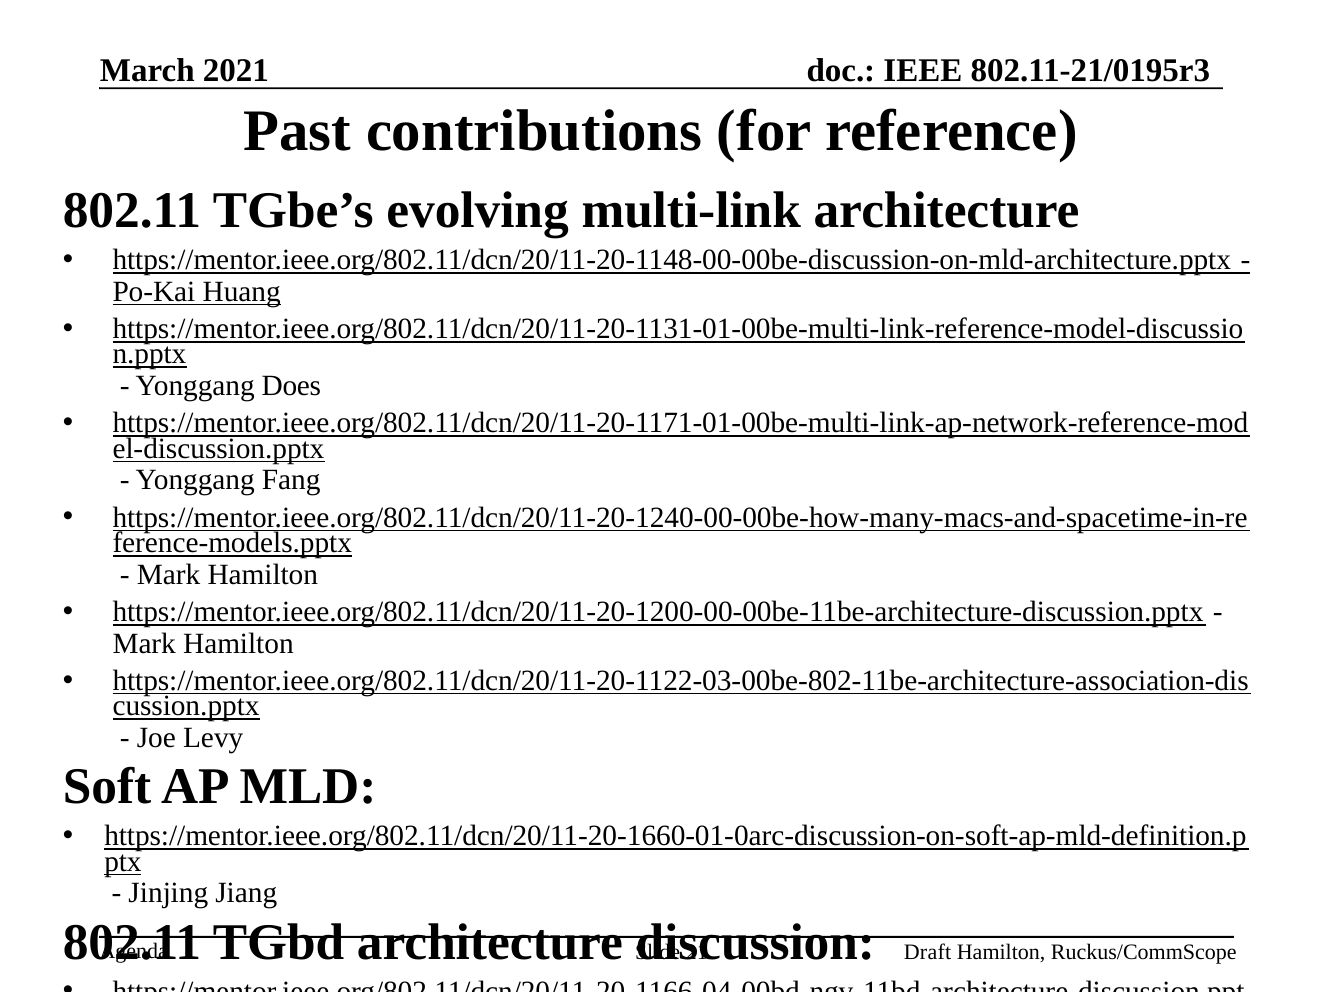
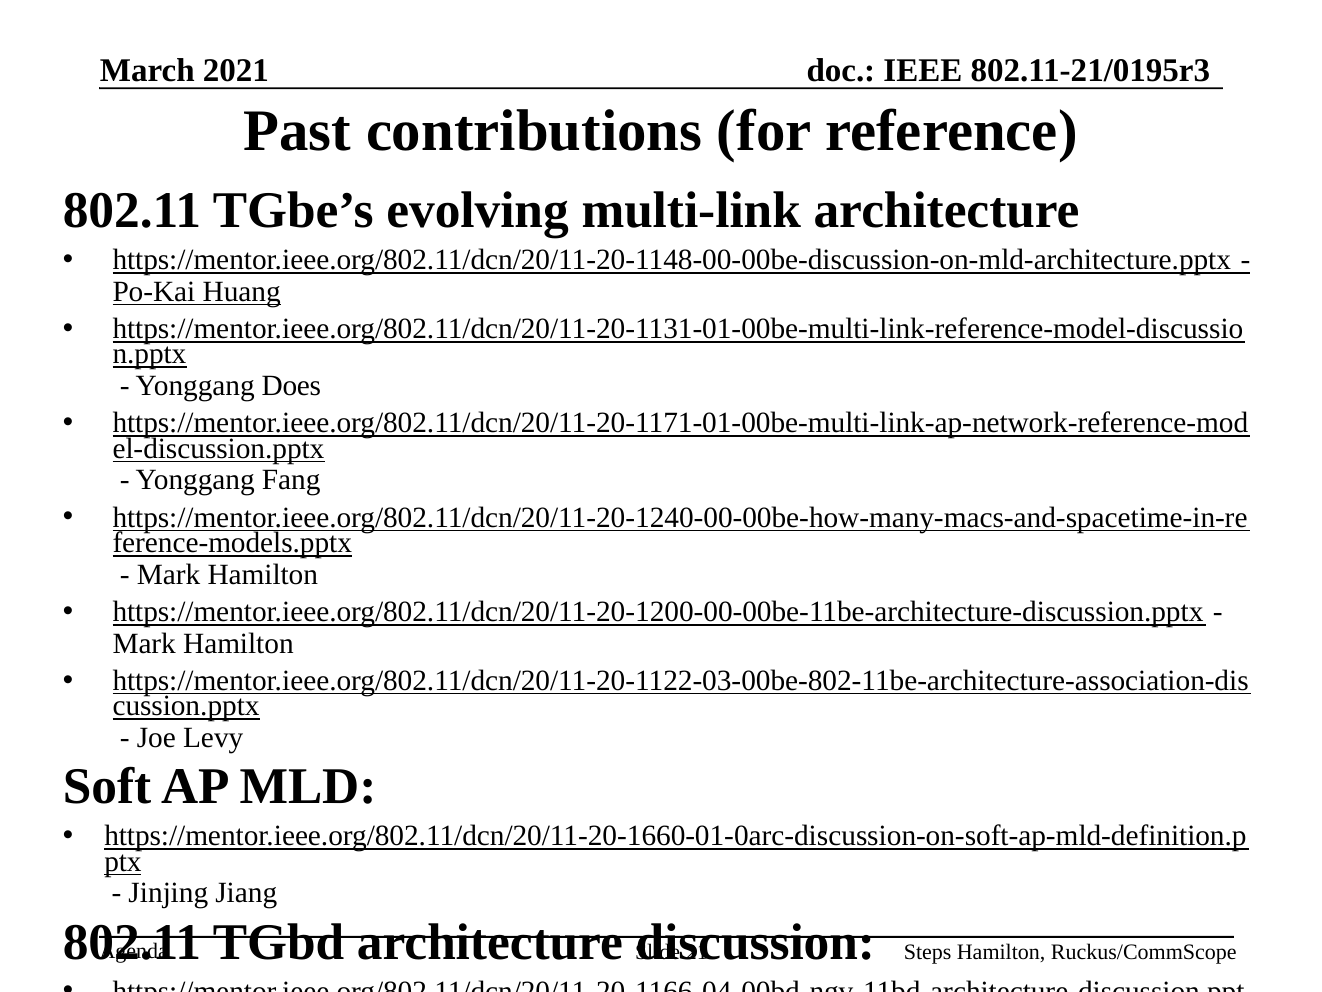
Draft: Draft -> Steps
